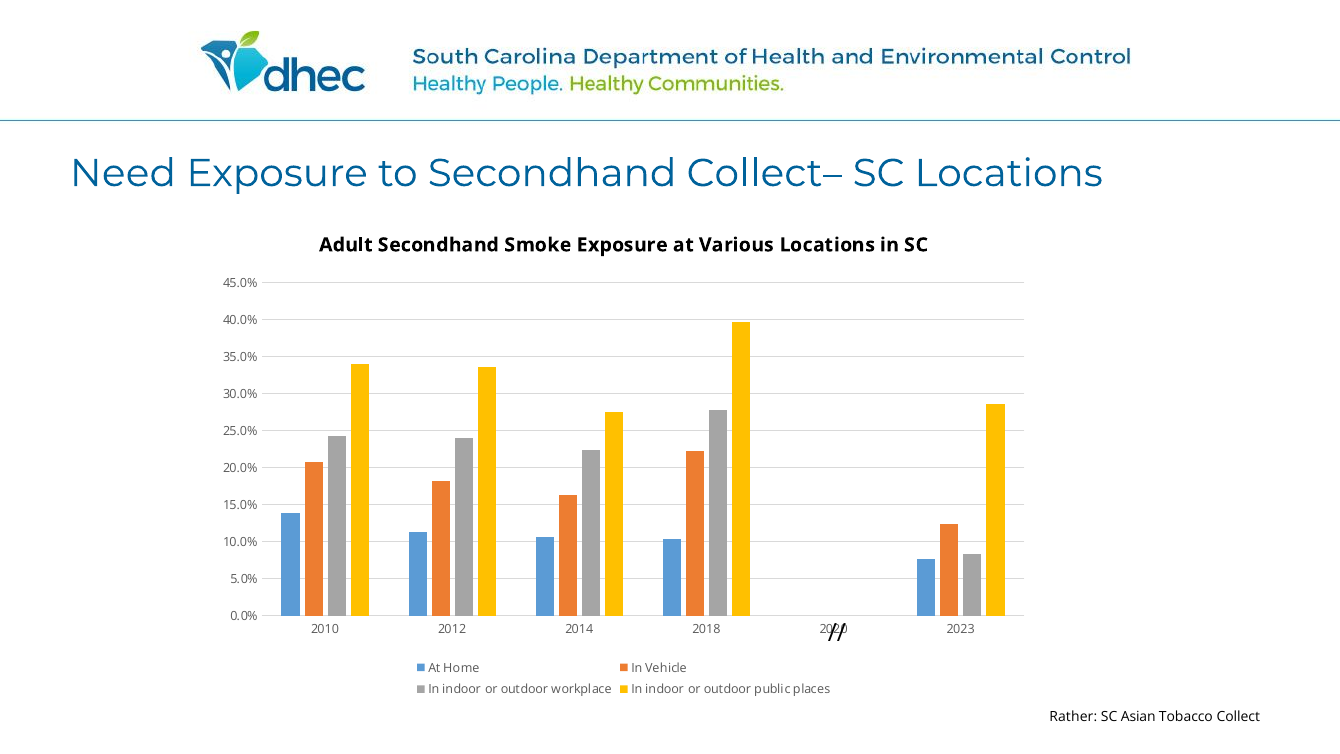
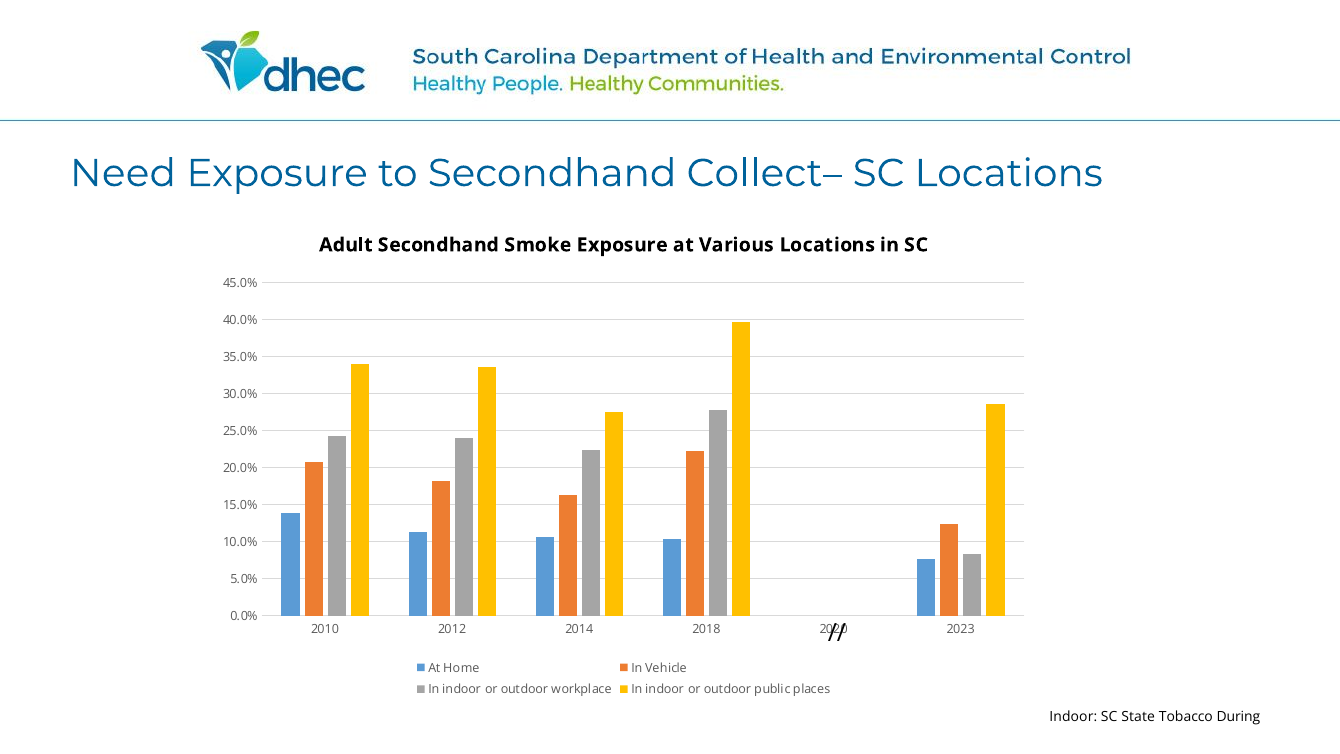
Rather at (1073, 716): Rather -> Indoor
Asian: Asian -> State
Collect: Collect -> During
